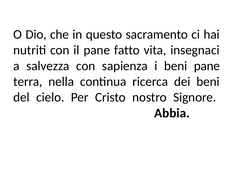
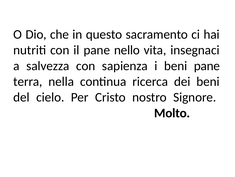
fatto: fatto -> nello
Abbia: Abbia -> Molto
